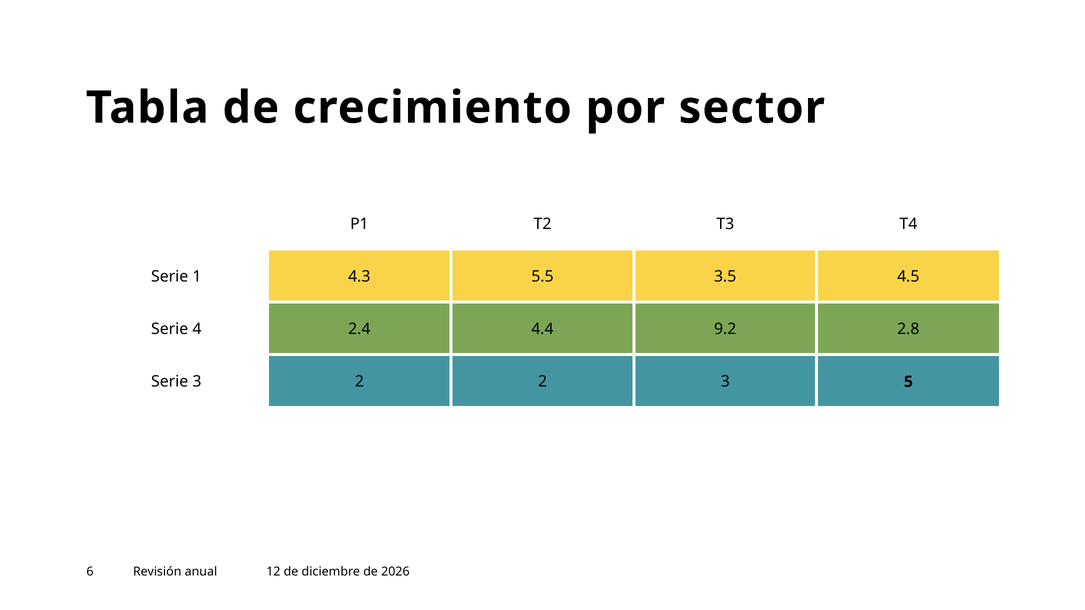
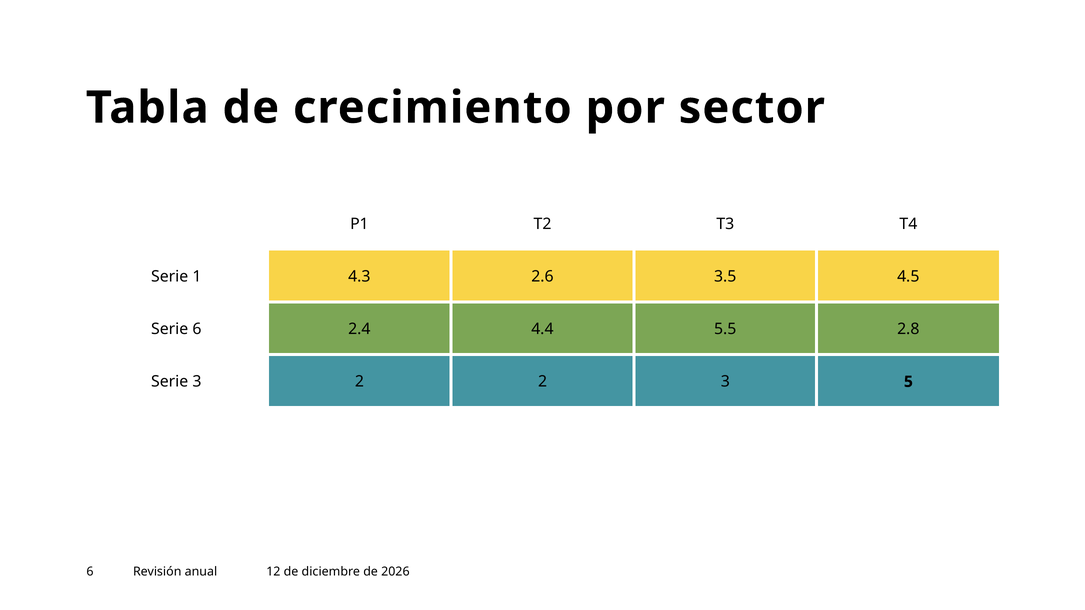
5.5: 5.5 -> 2.6
Serie 4: 4 -> 6
9.2: 9.2 -> 5.5
